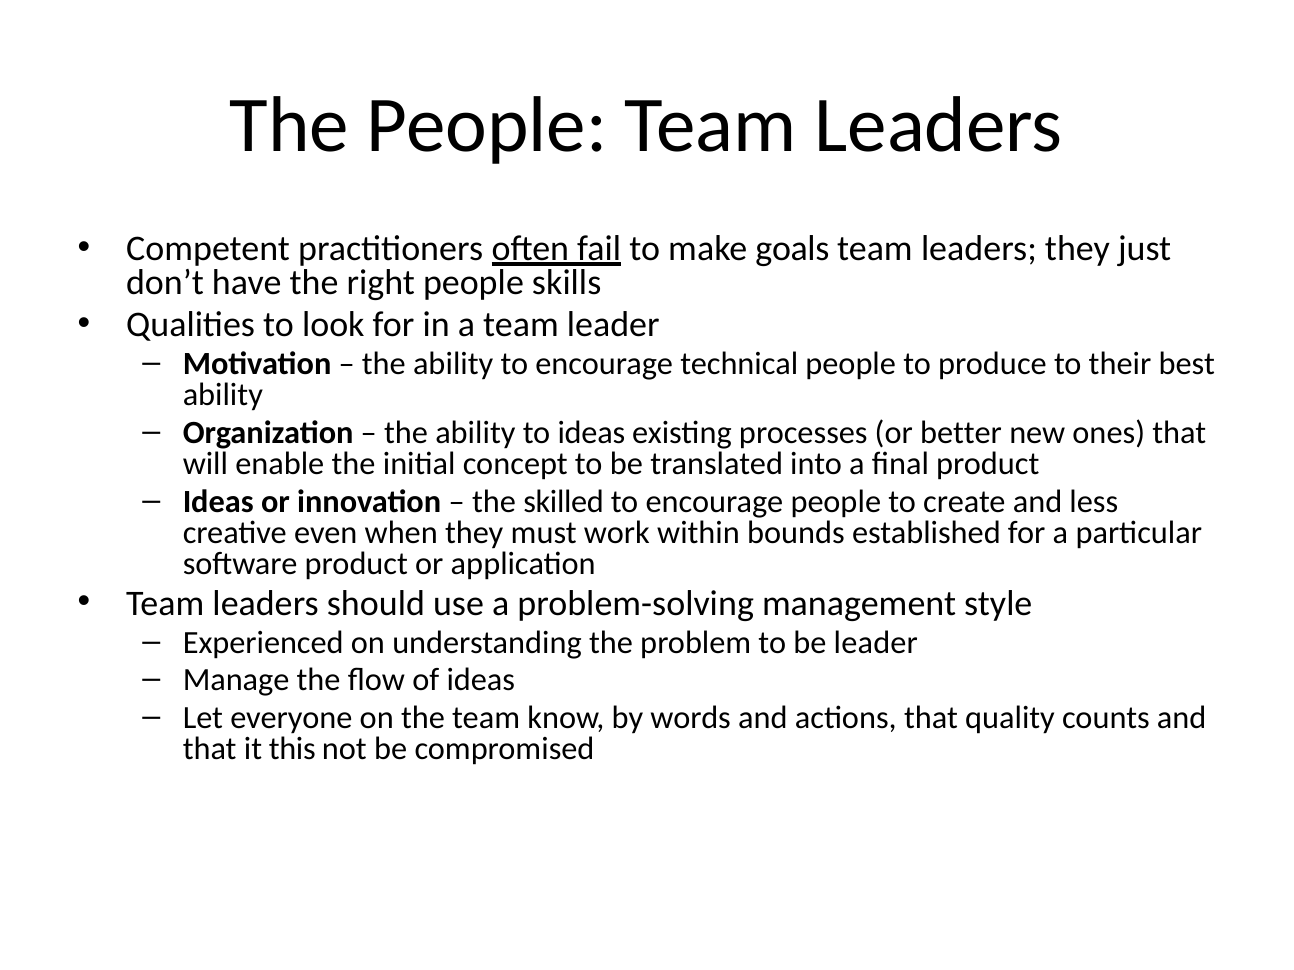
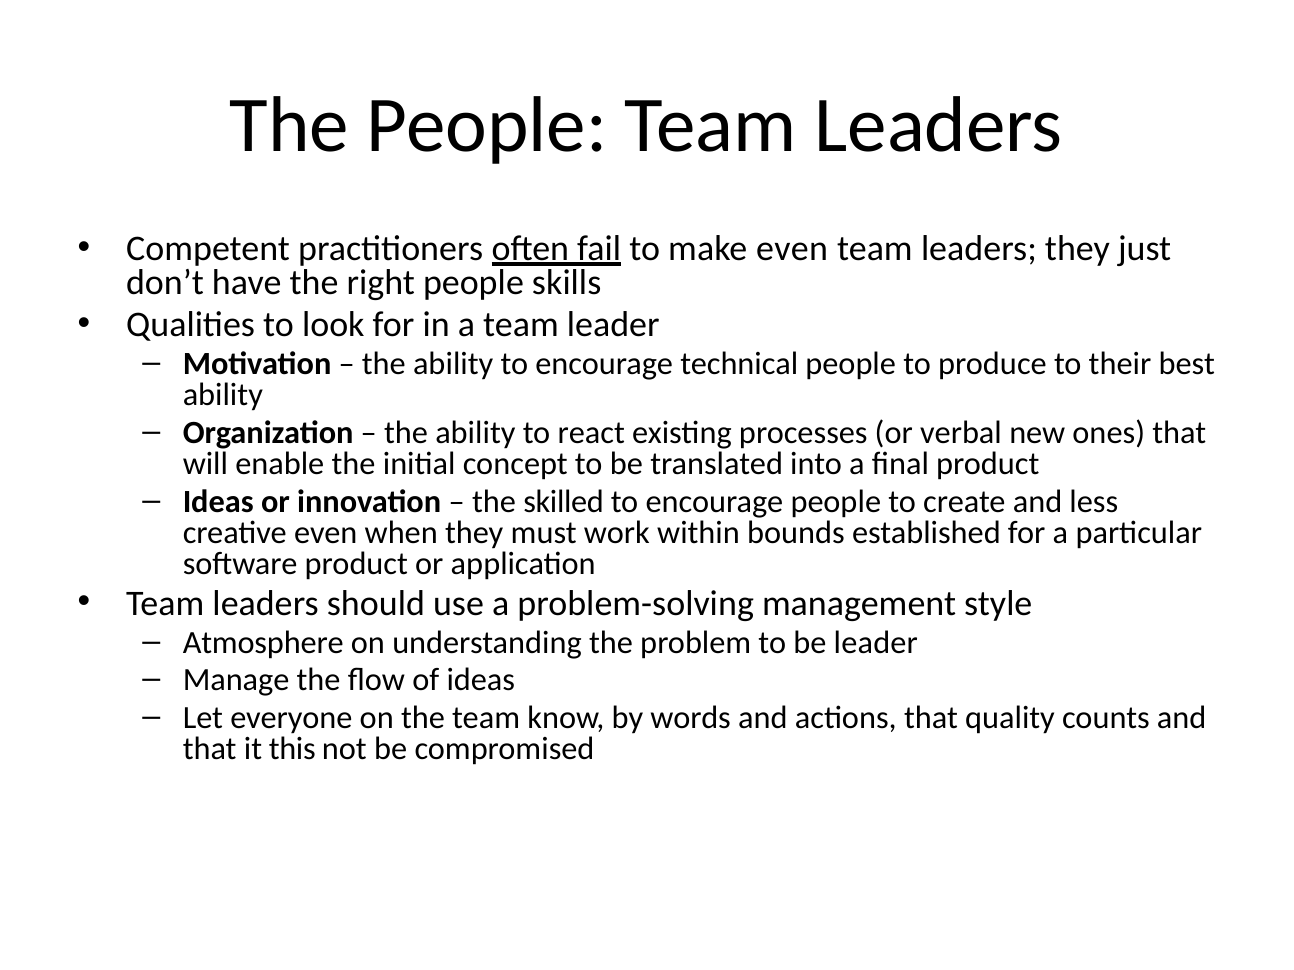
make goals: goals -> even
to ideas: ideas -> react
better: better -> verbal
Experienced: Experienced -> Atmosphere
